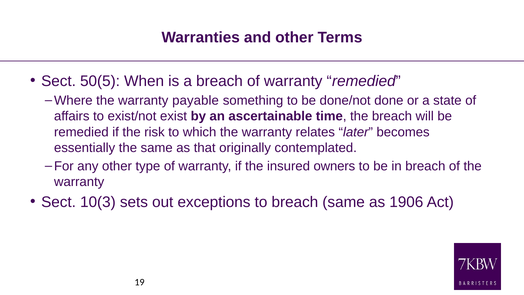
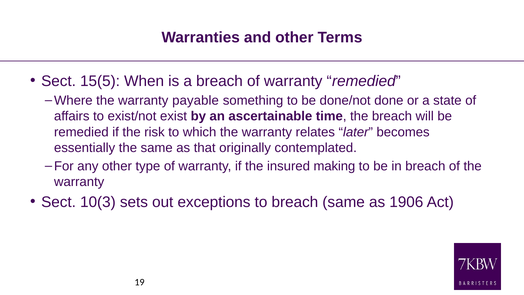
50(5: 50(5 -> 15(5
owners: owners -> making
